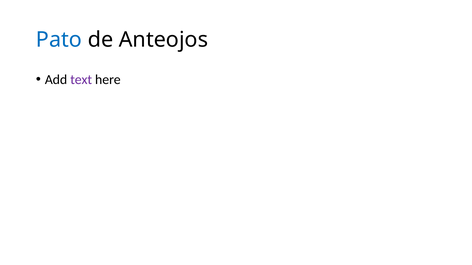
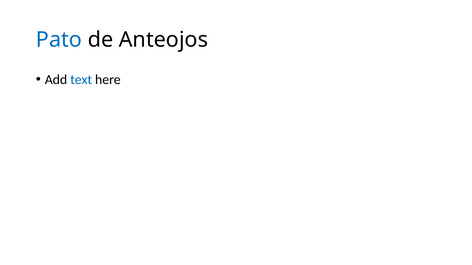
text colour: purple -> blue
